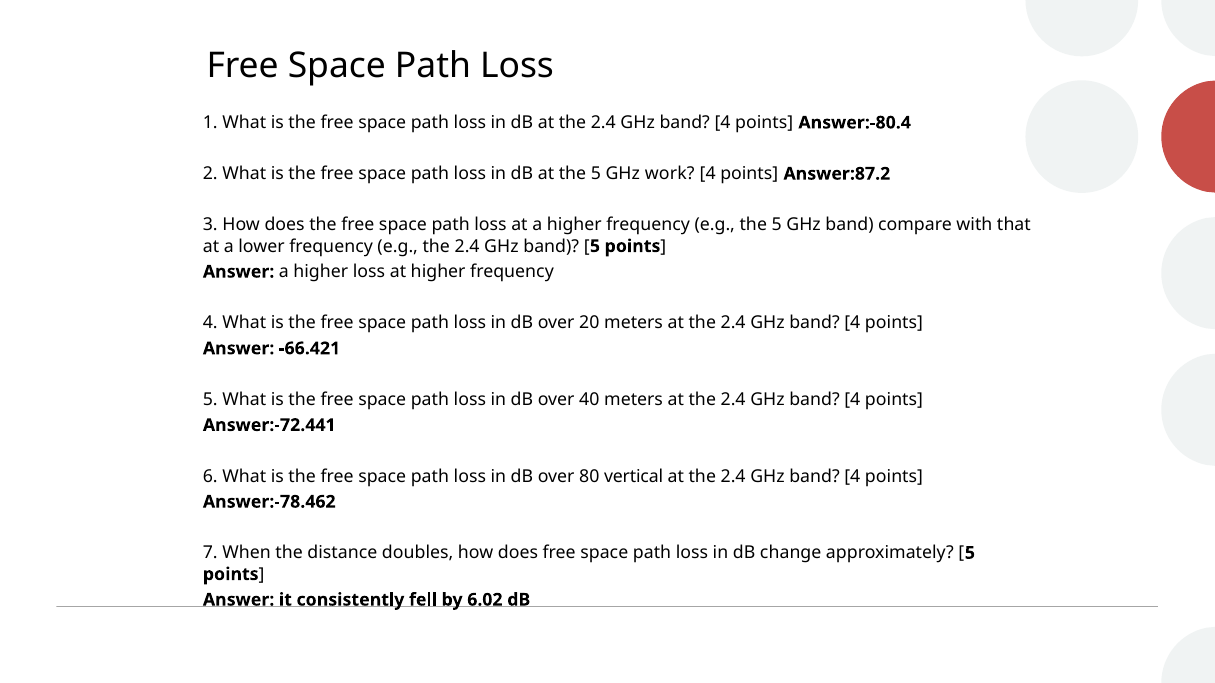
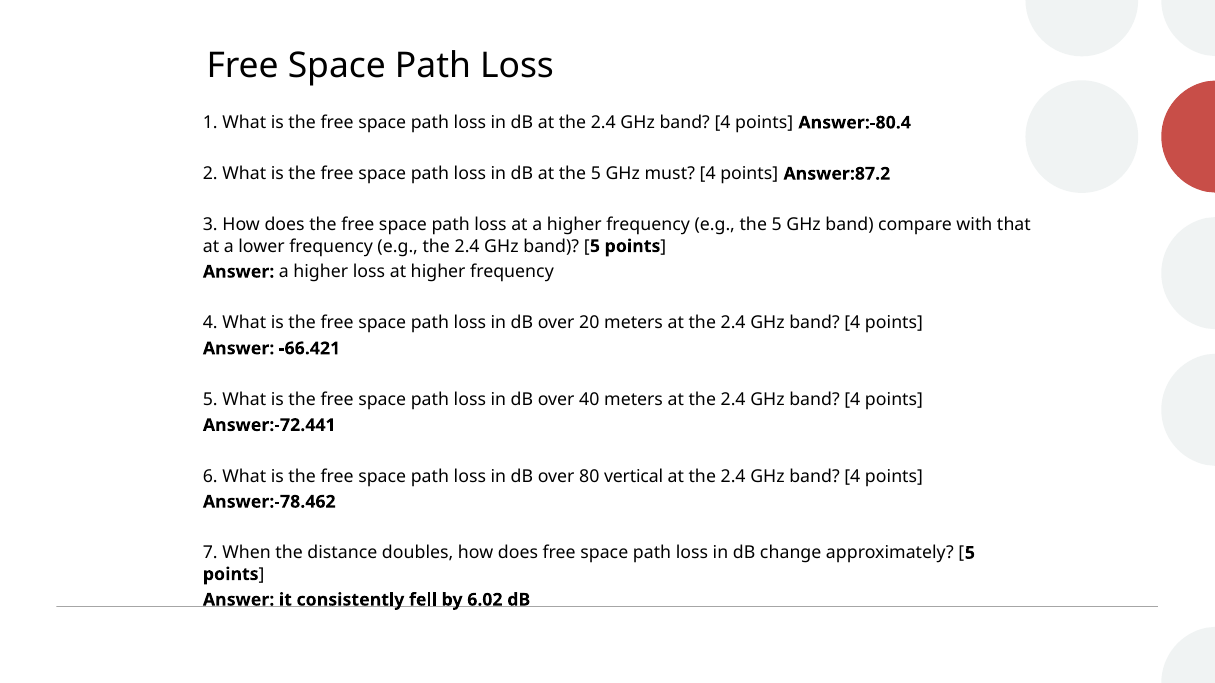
work: work -> must
